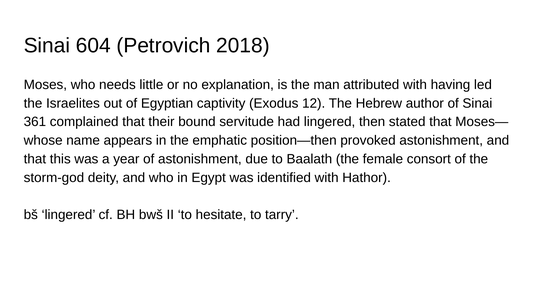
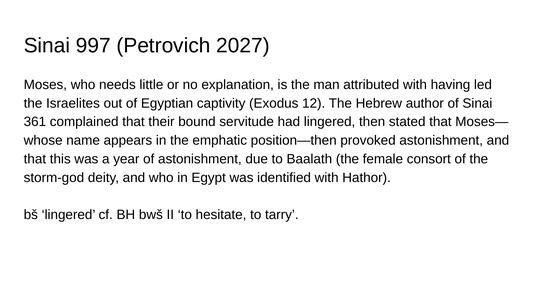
604: 604 -> 997
2018: 2018 -> 2027
